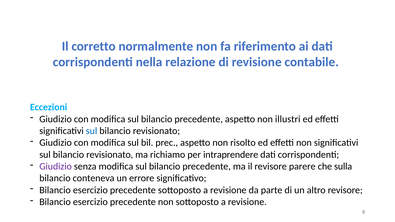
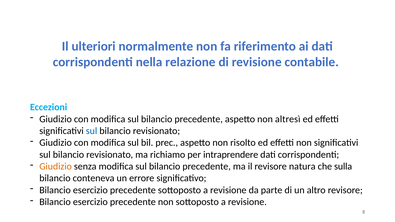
corretto: corretto -> ulteriori
illustri: illustri -> altresì
Giudizio at (56, 167) colour: purple -> orange
parere: parere -> natura
